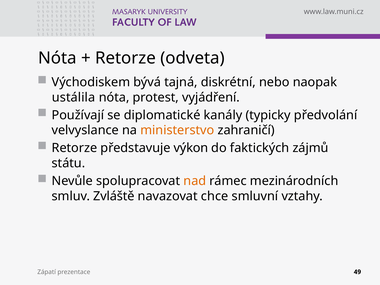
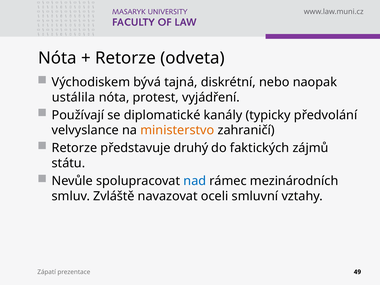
výkon: výkon -> druhý
nad colour: orange -> blue
chce: chce -> oceli
